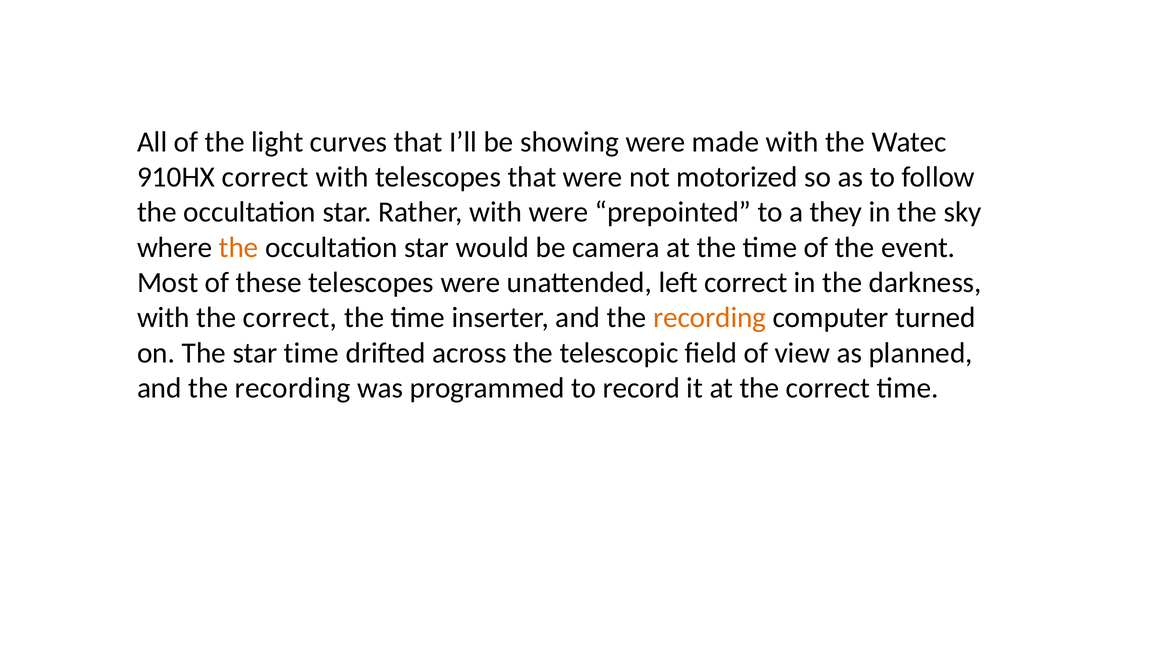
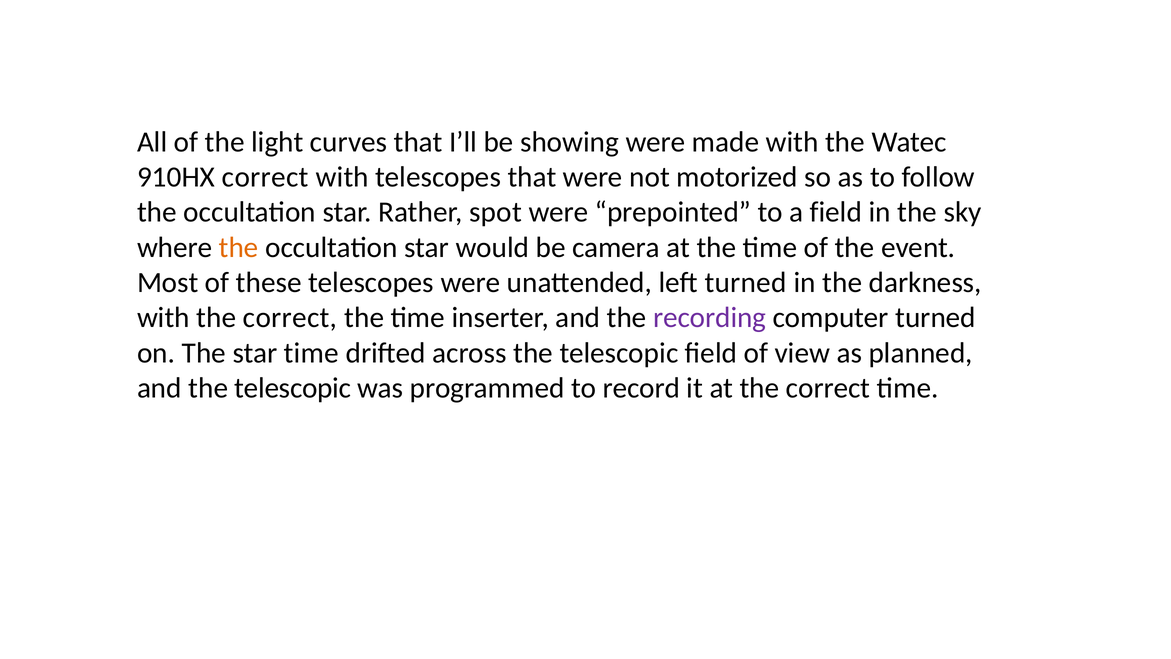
Rather with: with -> spot
a they: they -> field
left correct: correct -> turned
recording at (710, 318) colour: orange -> purple
recording at (293, 388): recording -> telescopic
